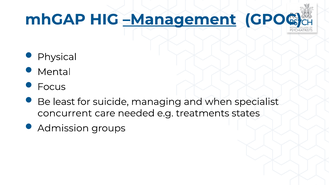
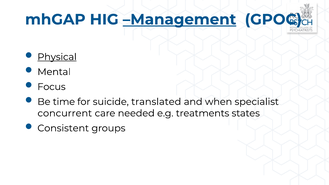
Physical underline: none -> present
least: least -> time
managing: managing -> translated
Admission: Admission -> Consistent
